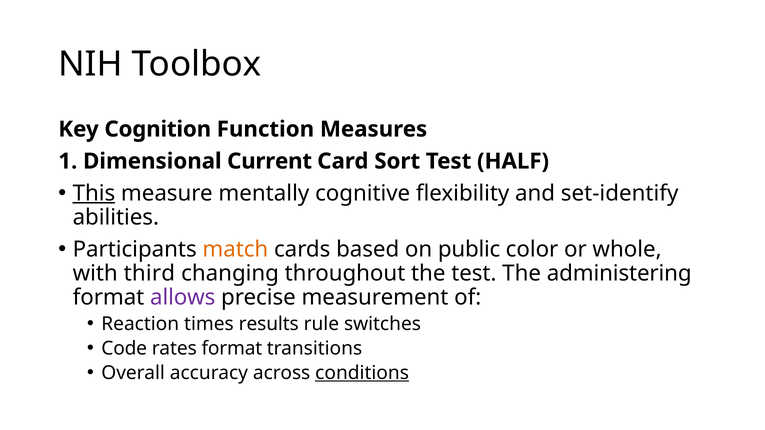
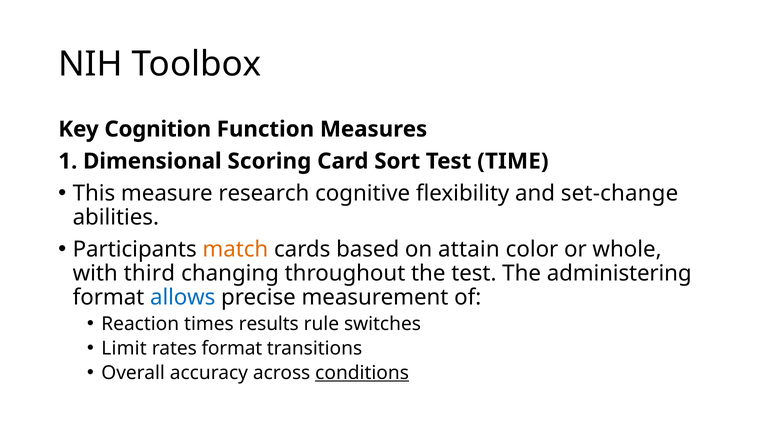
Current: Current -> Scoring
HALF: HALF -> TIME
This underline: present -> none
mentally: mentally -> research
set-identify: set-identify -> set-change
public: public -> attain
allows colour: purple -> blue
Code: Code -> Limit
